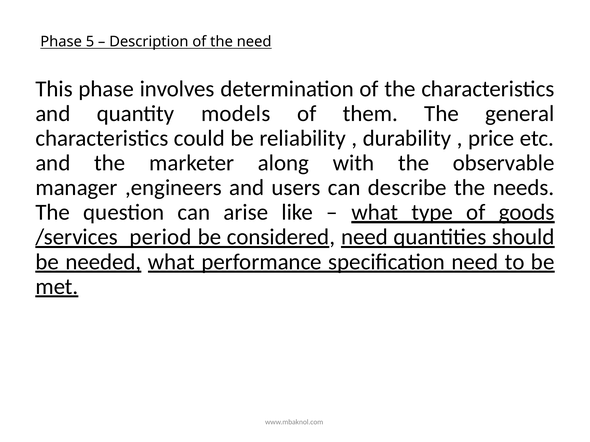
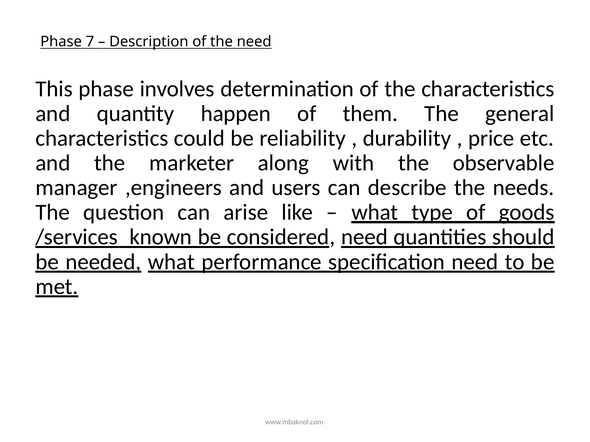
5: 5 -> 7
models: models -> happen
period: period -> known
